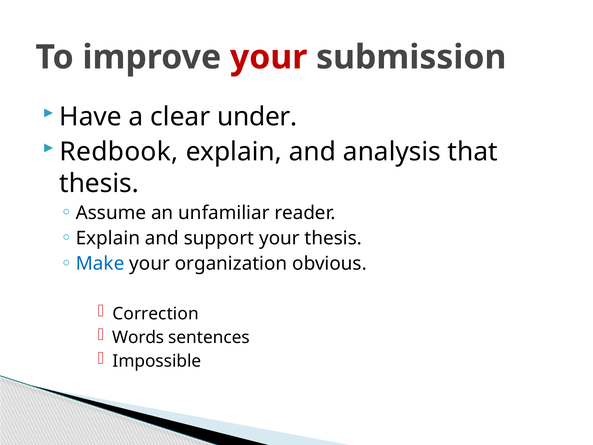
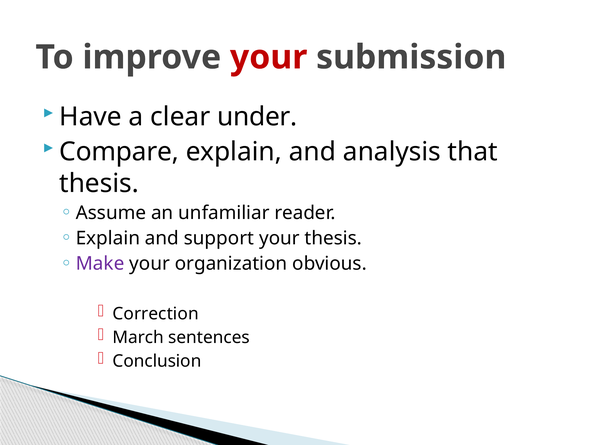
Redbook: Redbook -> Compare
Make colour: blue -> purple
Words: Words -> March
Impossible: Impossible -> Conclusion
